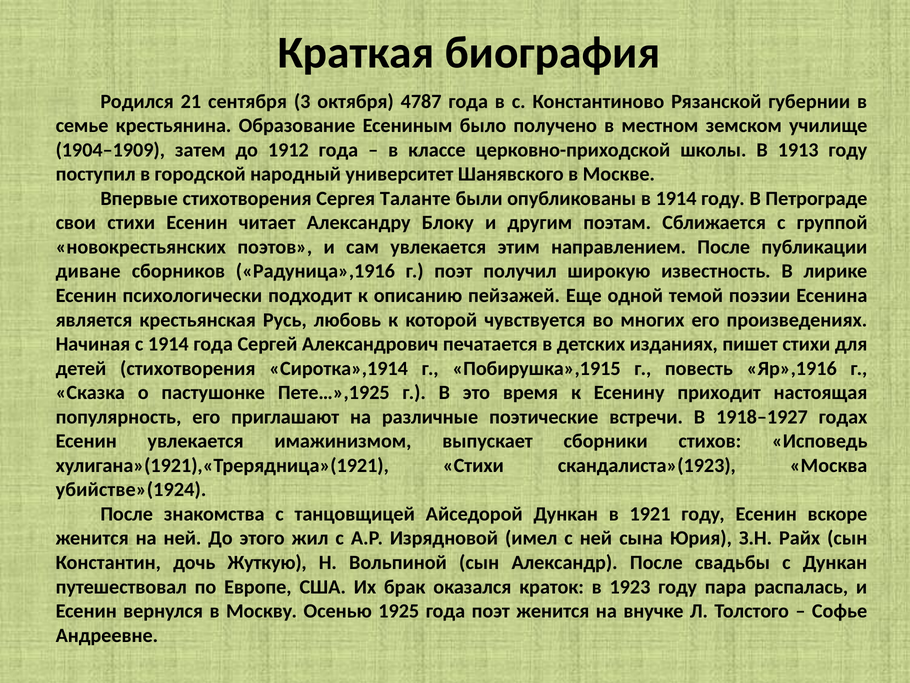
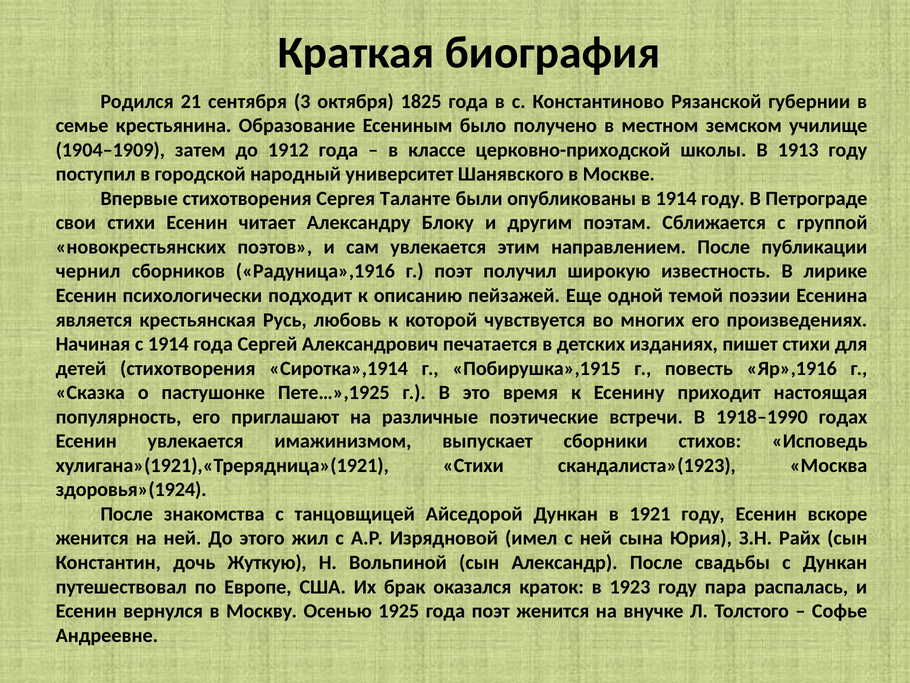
4787: 4787 -> 1825
диване: диване -> чернил
1918–1927: 1918–1927 -> 1918–1990
убийстве»(1924: убийстве»(1924 -> здоровья»(1924
